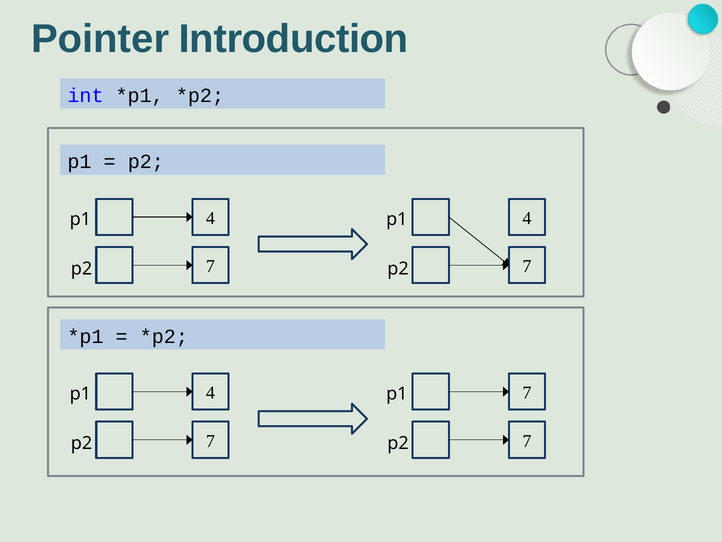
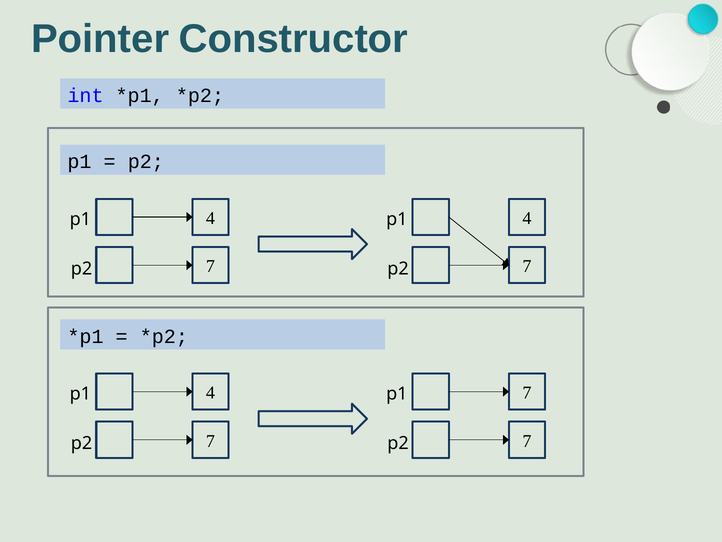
Introduction: Introduction -> Constructor
